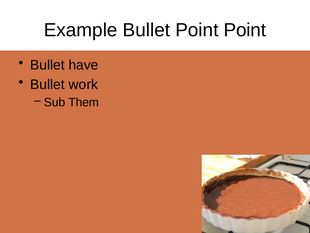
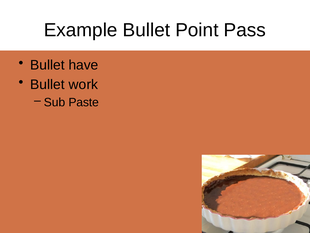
Point Point: Point -> Pass
Them: Them -> Paste
